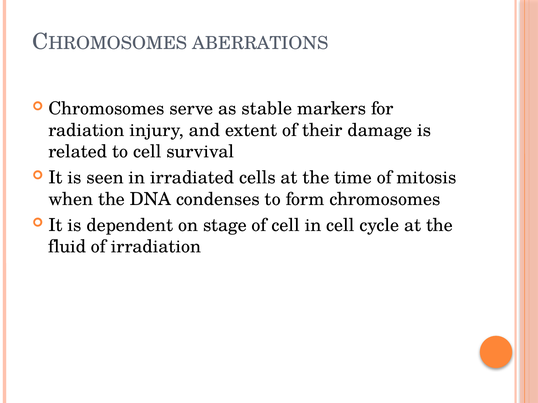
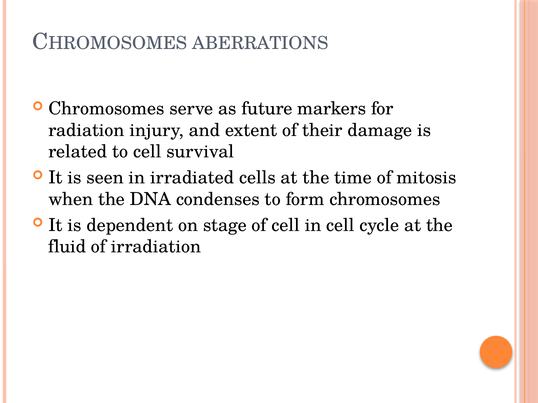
stable: stable -> future
